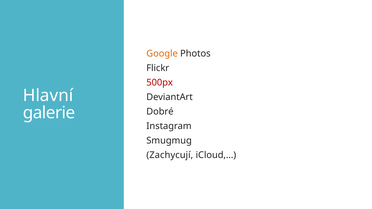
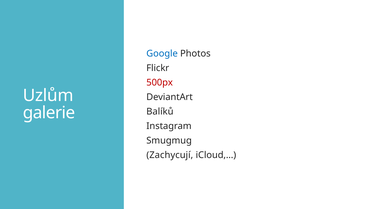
Google colour: orange -> blue
Hlavní: Hlavní -> Uzlům
Dobré: Dobré -> Balíků
